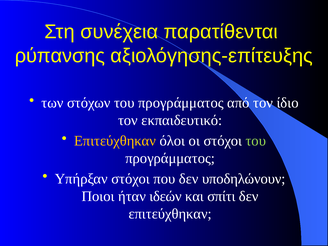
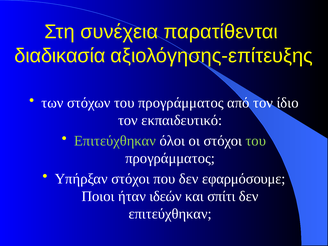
ρύπανσης: ρύπανσης -> διαδικασία
Επιτεύχθηκαν at (115, 141) colour: yellow -> light green
υποδηλώνουν: υποδηλώνουν -> εφαρμόσουμε
